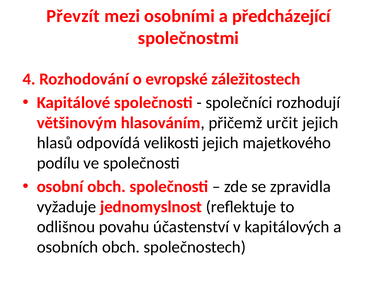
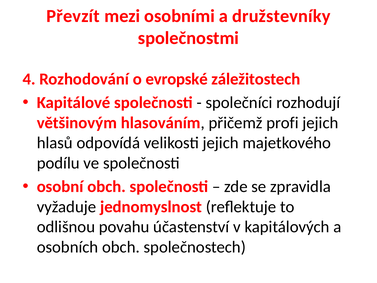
předcházející: předcházející -> družstevníky
určit: určit -> profi
